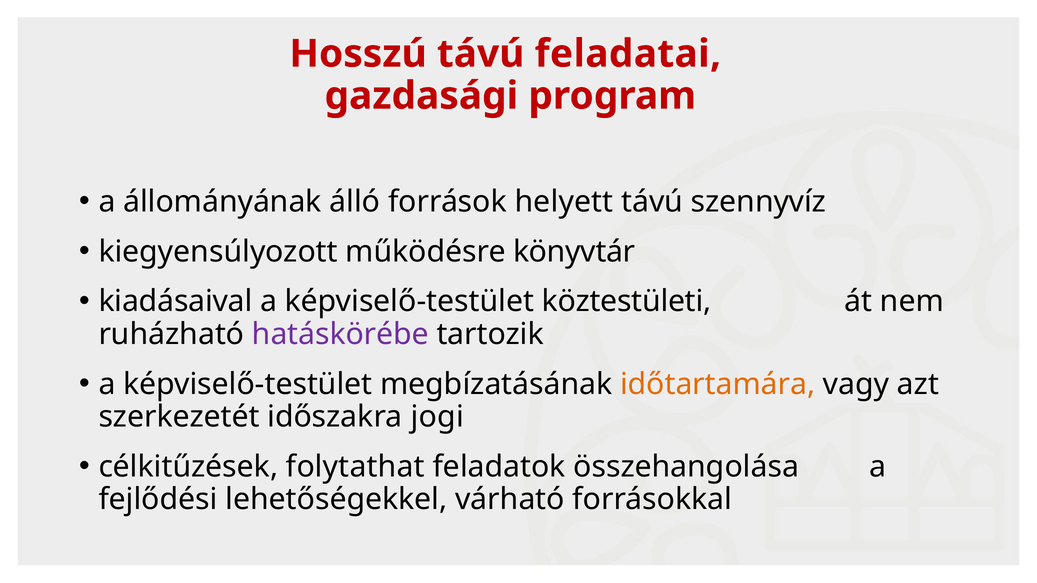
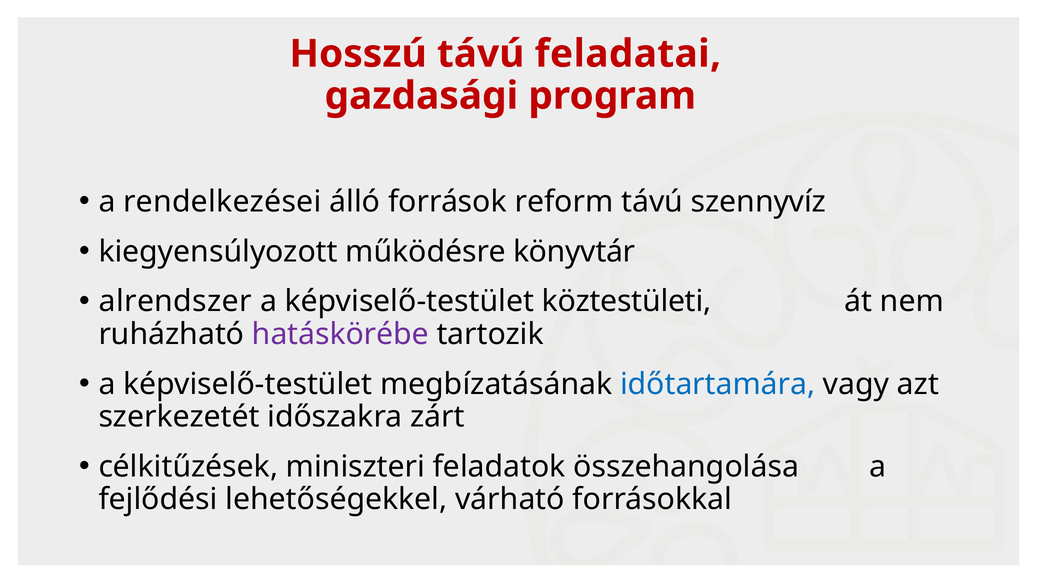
állományának: állományának -> rendelkezései
helyett: helyett -> reform
kiadásaival: kiadásaival -> alrendszer
időtartamára colour: orange -> blue
jogi: jogi -> zárt
folytathat: folytathat -> miniszteri
